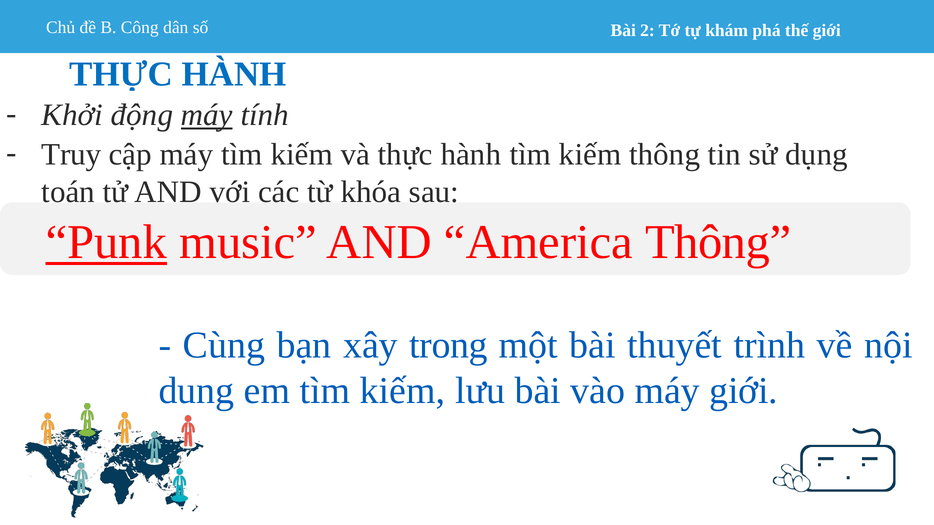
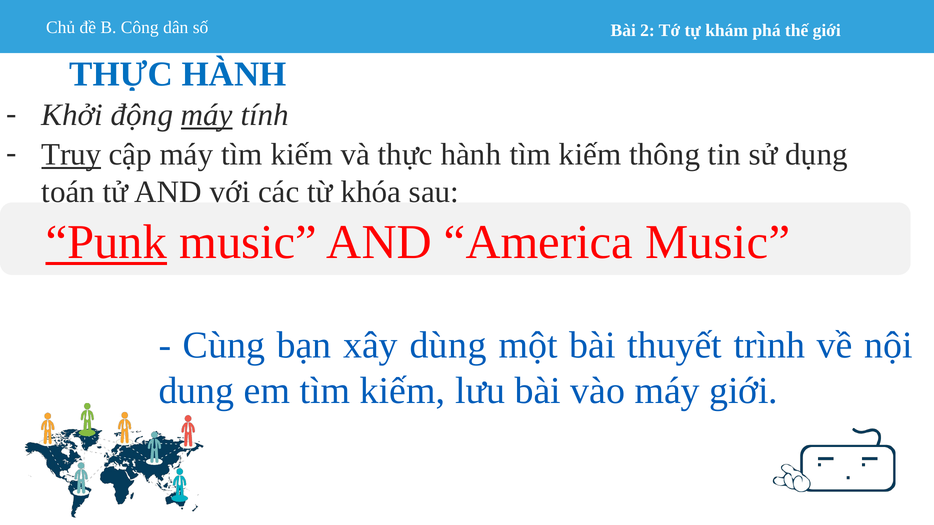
Truy underline: none -> present
America Thông: Thông -> Music
trong: trong -> dùng
